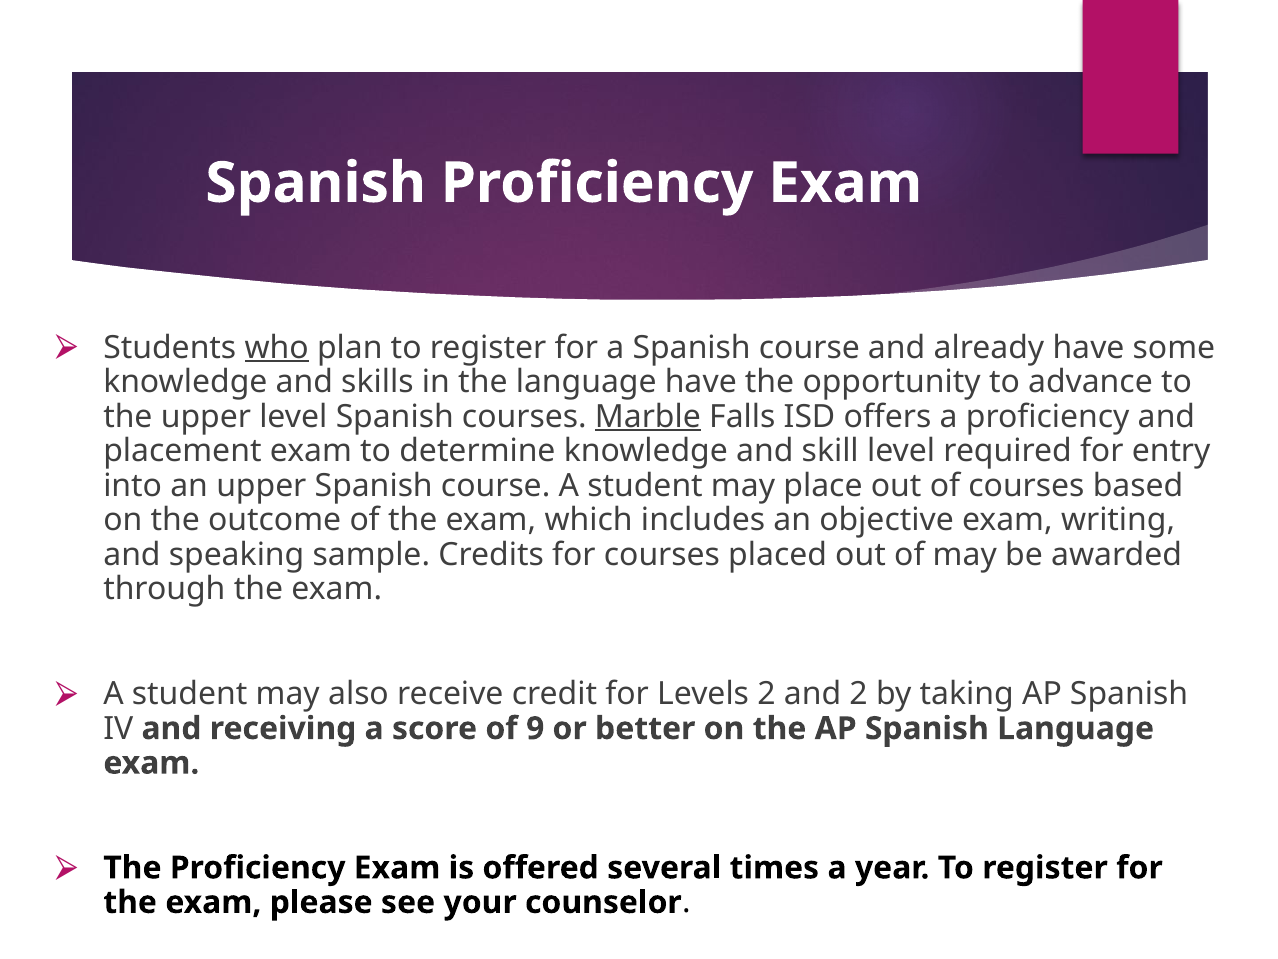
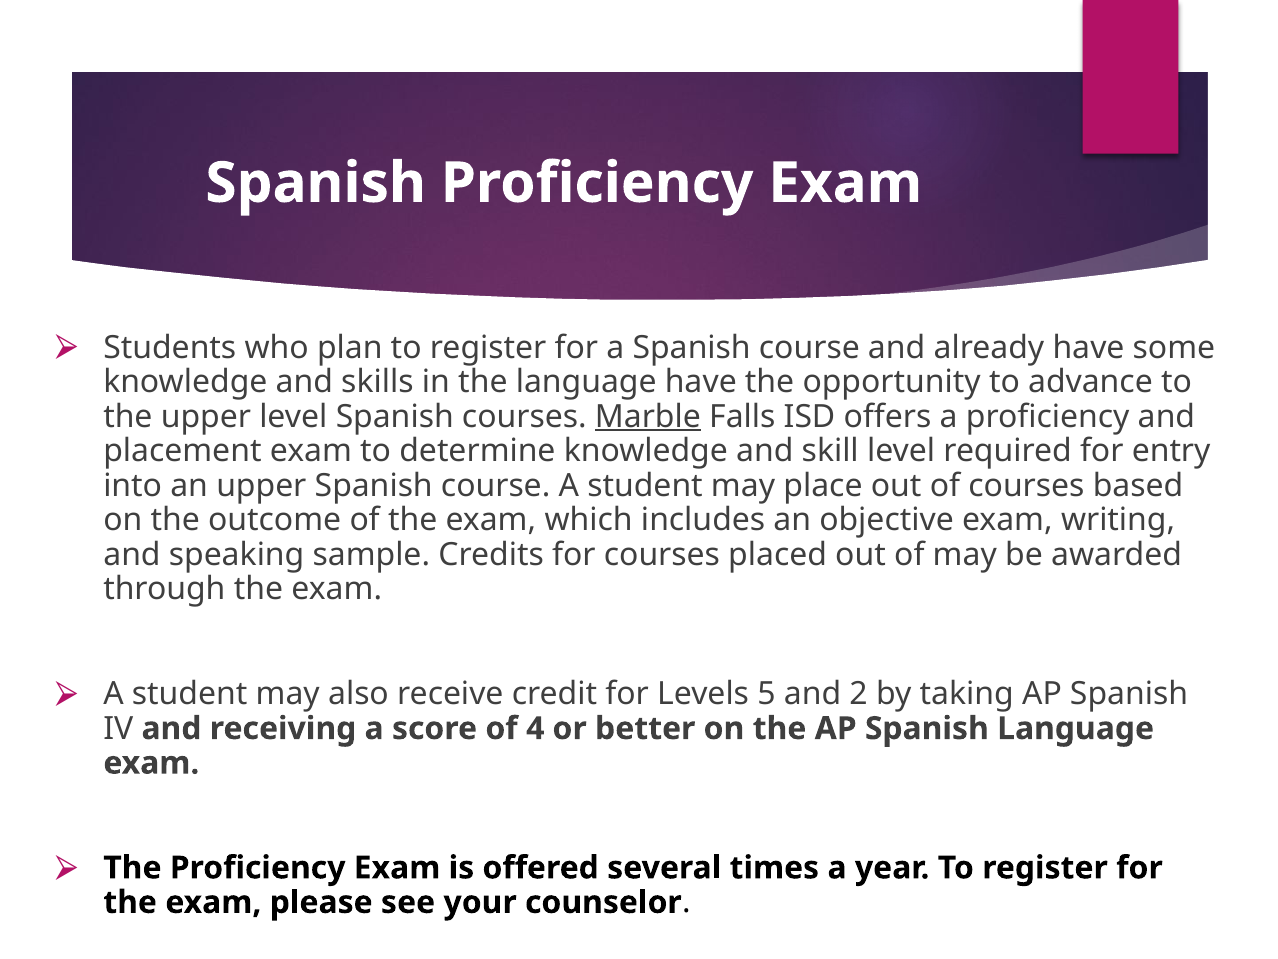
who underline: present -> none
Levels 2: 2 -> 5
9: 9 -> 4
